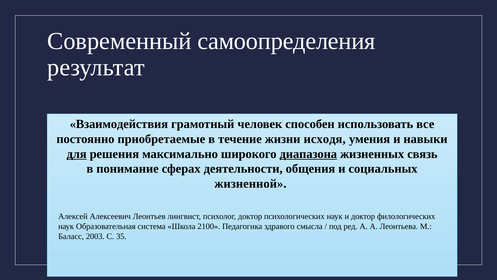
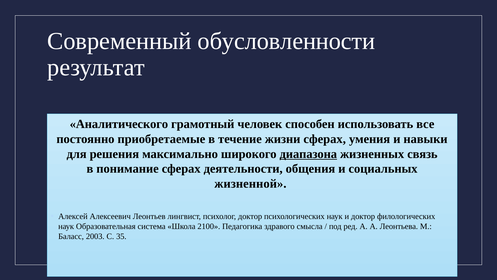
самоопределения: самоопределения -> обусловленности
Взаимодействия: Взаимодействия -> Аналитического
жизни исходя: исходя -> сферах
для underline: present -> none
